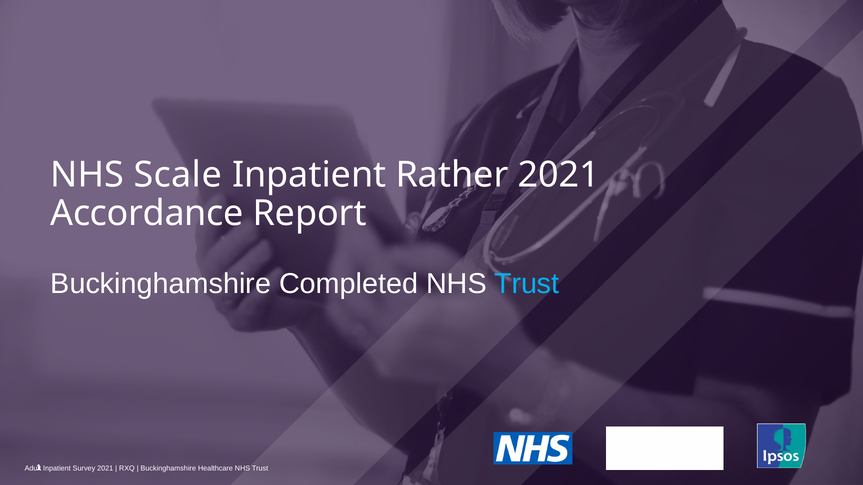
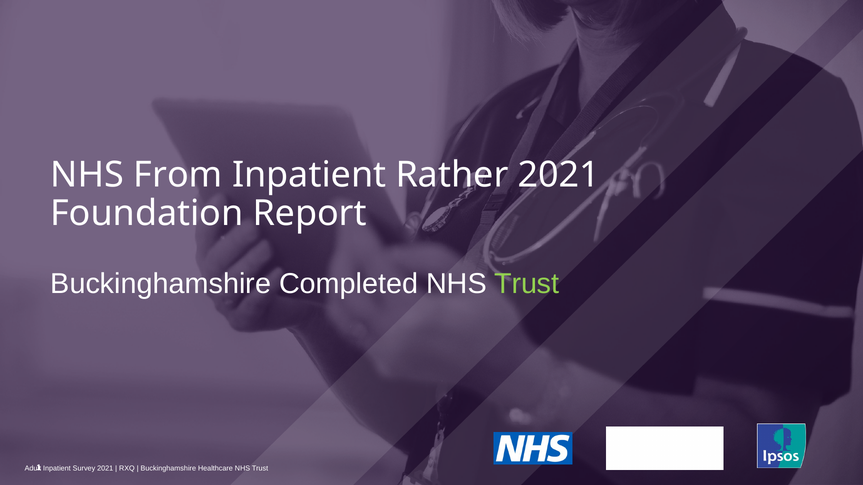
Scale: Scale -> From
Accordance: Accordance -> Foundation
Trust at (527, 284) colour: light blue -> light green
